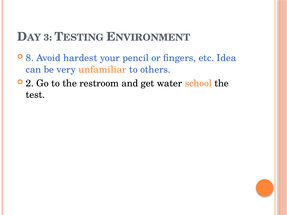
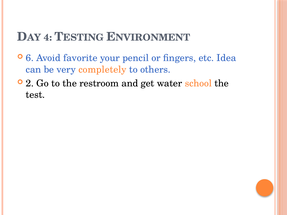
3: 3 -> 4
8: 8 -> 6
hardest: hardest -> favorite
unfamiliar: unfamiliar -> completely
